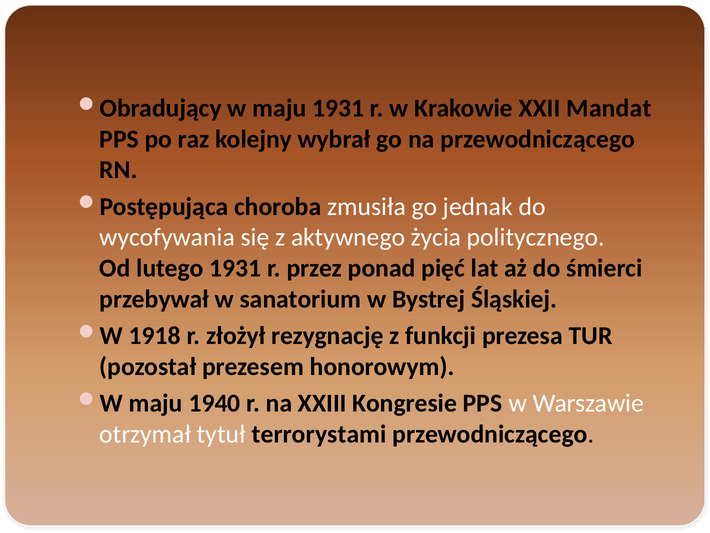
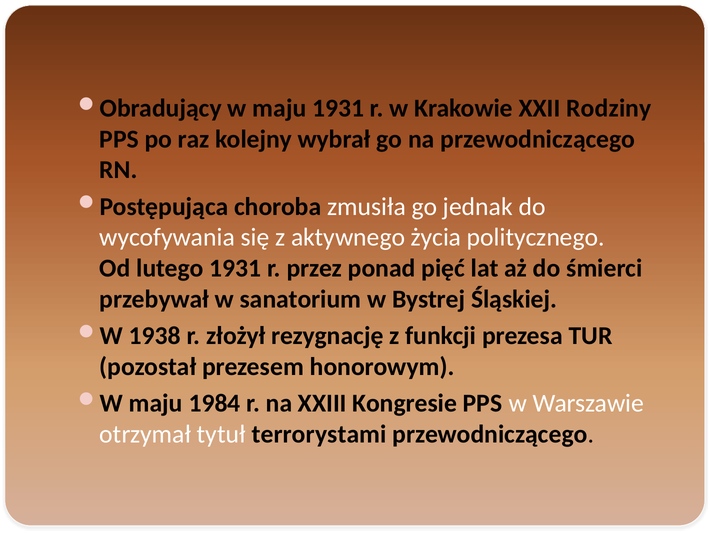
Mandat: Mandat -> Rodziny
1918: 1918 -> 1938
1940: 1940 -> 1984
